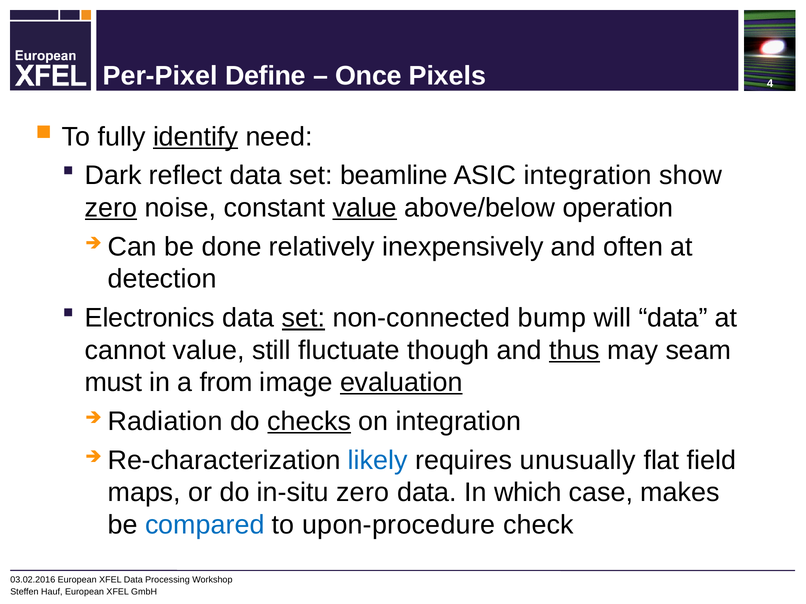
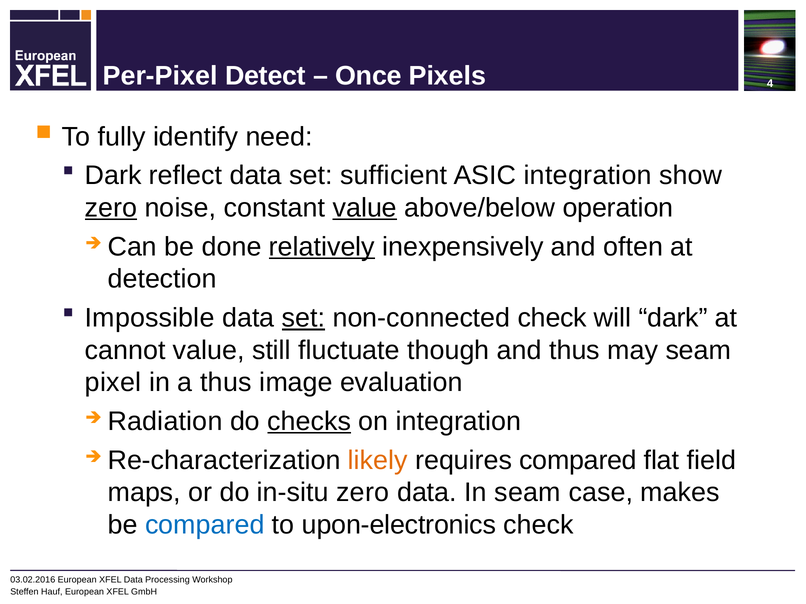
Define: Define -> Detect
identify underline: present -> none
beamline: beamline -> sufficient
relatively underline: none -> present
Electronics: Electronics -> Impossible
non-connected bump: bump -> check
will data: data -> dark
thus at (575, 350) underline: present -> none
must: must -> pixel
a from: from -> thus
evaluation underline: present -> none
likely colour: blue -> orange
requires unusually: unusually -> compared
In which: which -> seam
upon-procedure: upon-procedure -> upon-electronics
